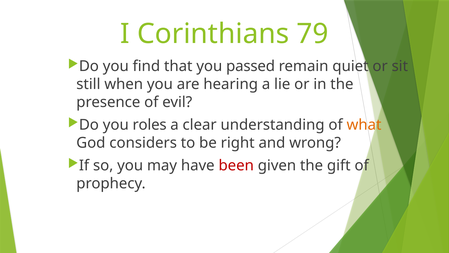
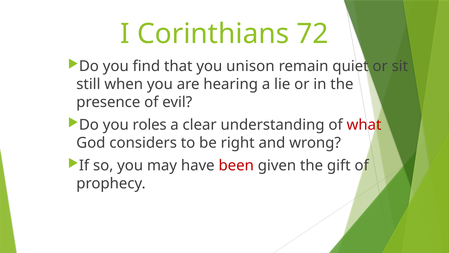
79: 79 -> 72
passed: passed -> unison
what colour: orange -> red
